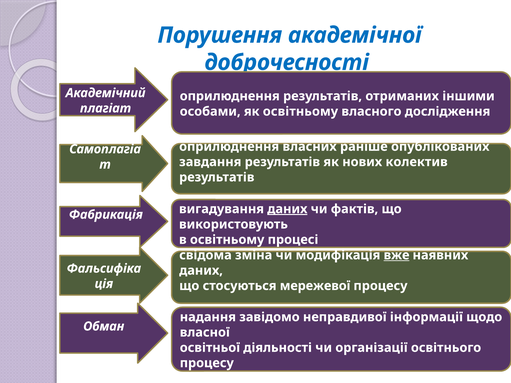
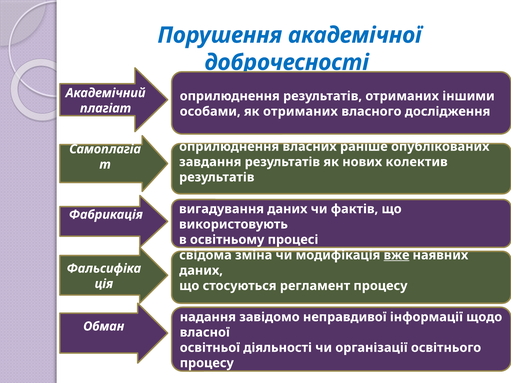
як освітньому: освітньому -> отриманих
даних at (287, 209) underline: present -> none
мережевої: мережевої -> регламент
